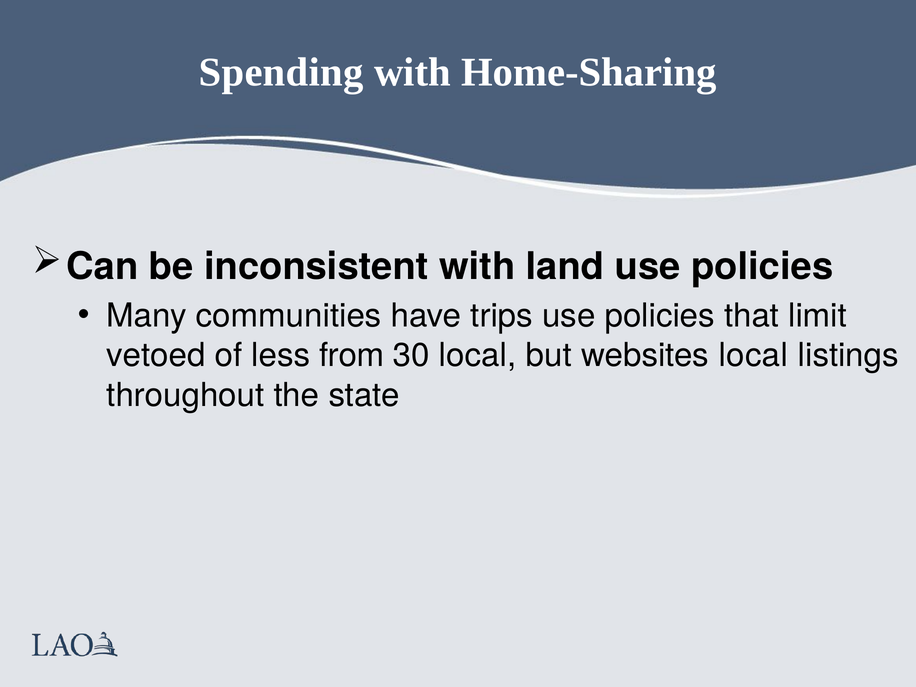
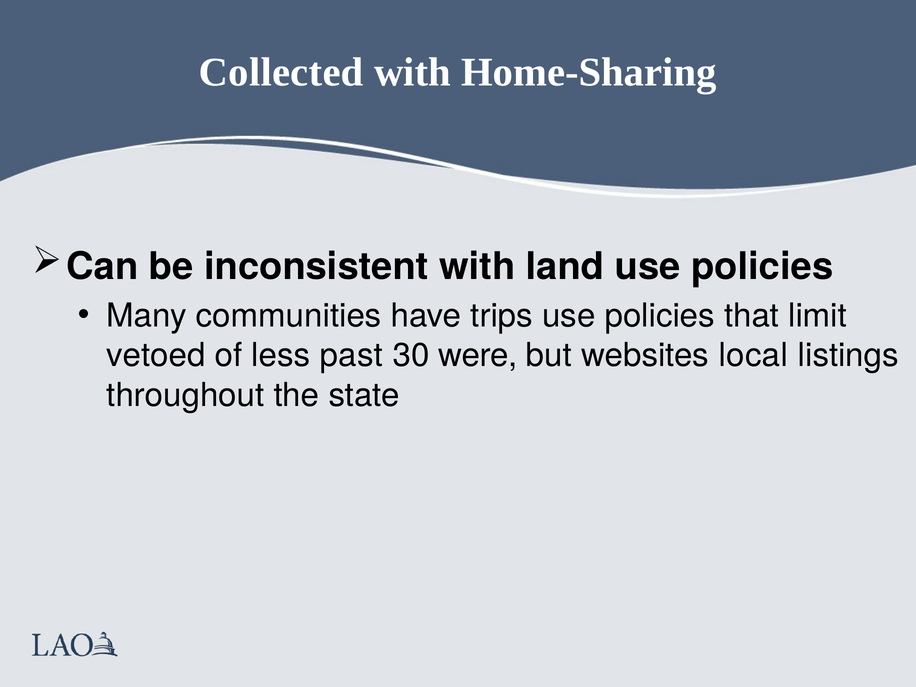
Spending: Spending -> Collected
from: from -> past
30 local: local -> were
